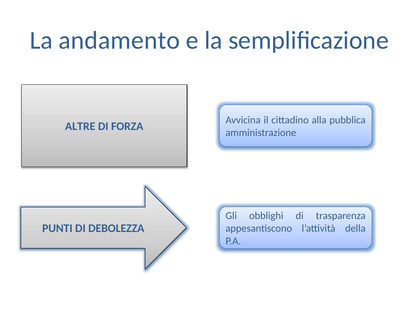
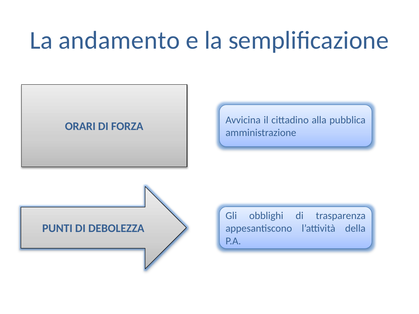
ALTRE: ALTRE -> ORARI
